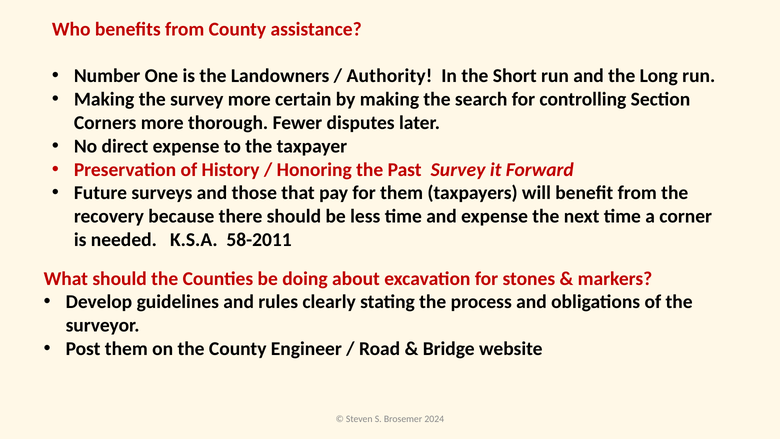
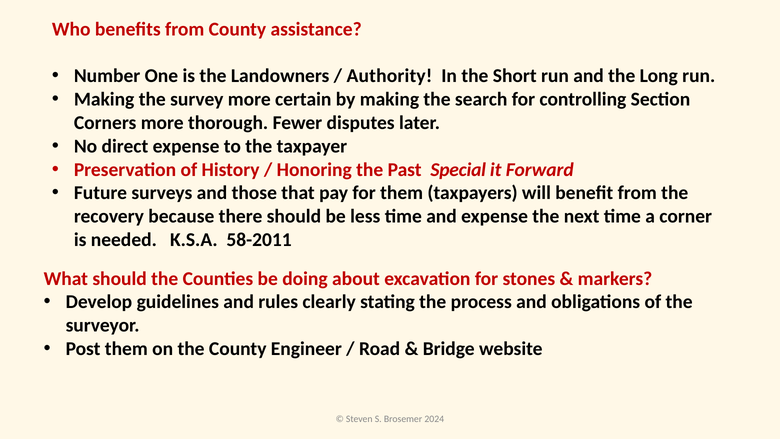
Past Survey: Survey -> Special
